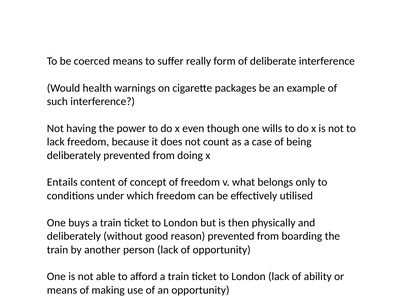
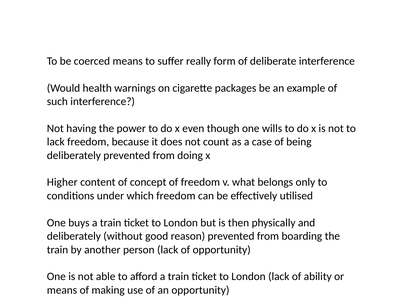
Entails: Entails -> Higher
